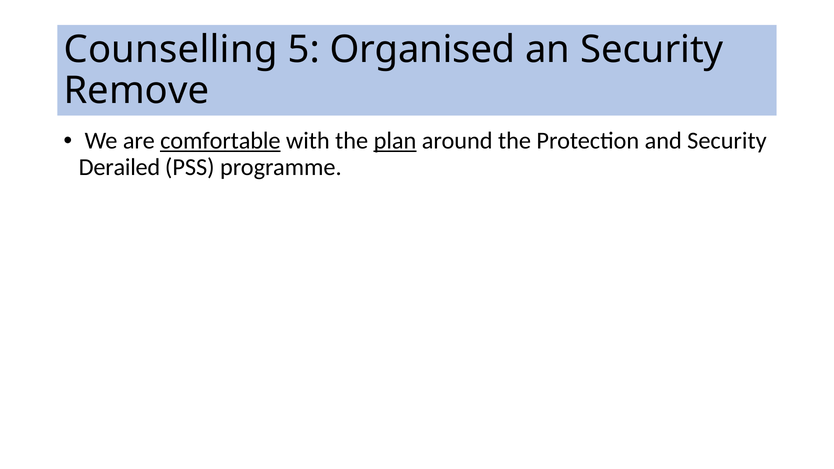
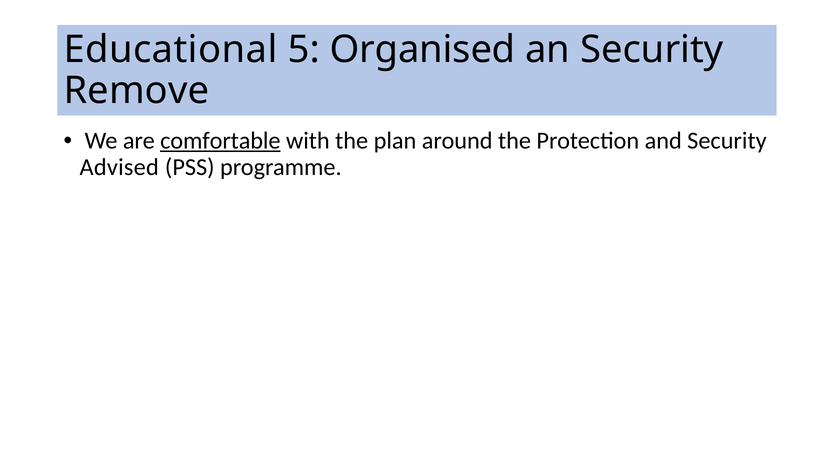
Counselling: Counselling -> Educational
plan underline: present -> none
Derailed: Derailed -> Advised
